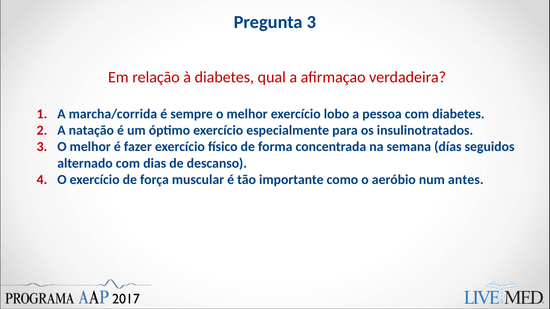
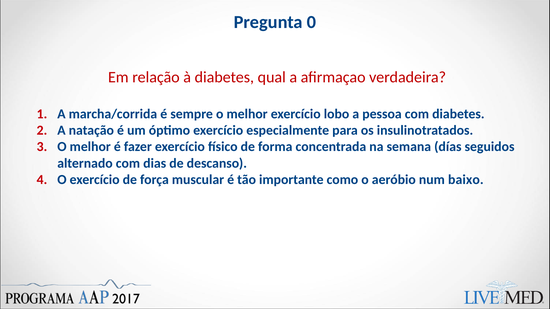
Pregunta 3: 3 -> 0
antes: antes -> baixo
